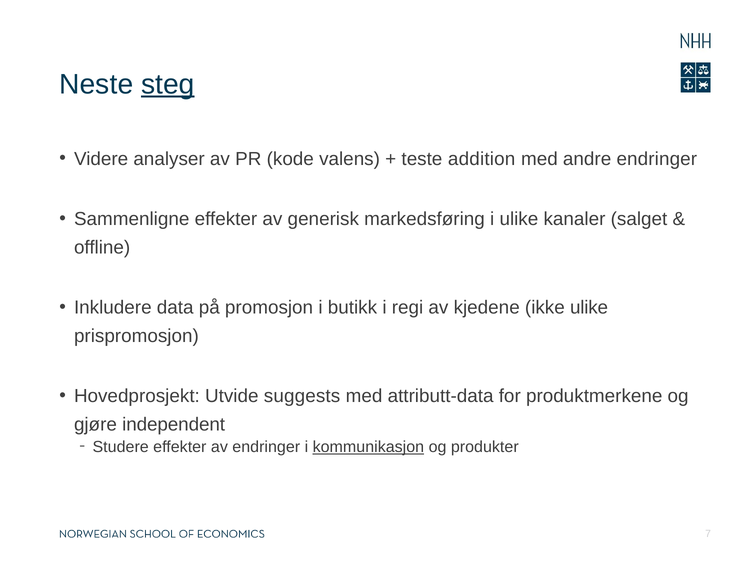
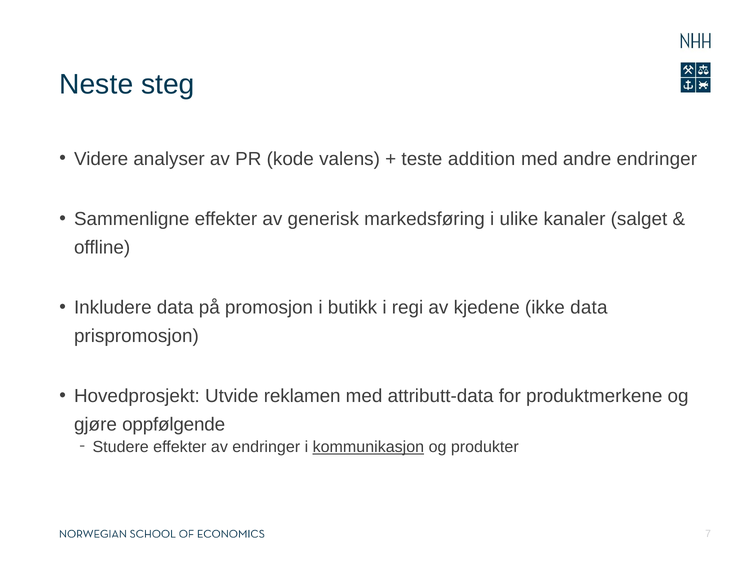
steg underline: present -> none
ikke ulike: ulike -> data
suggests: suggests -> reklamen
independent: independent -> oppfølgende
